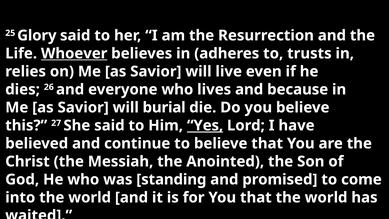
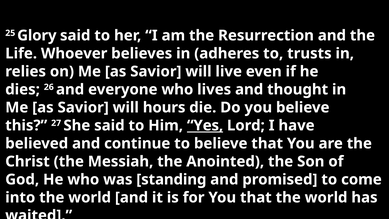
Whoever underline: present -> none
because: because -> thought
burial: burial -> hours
